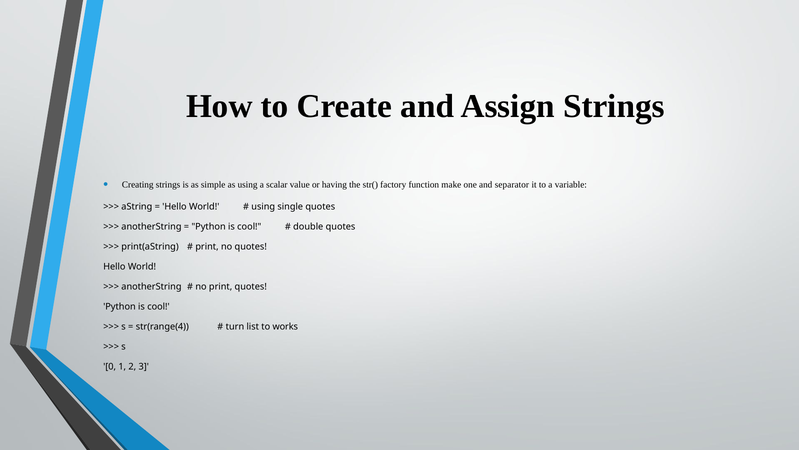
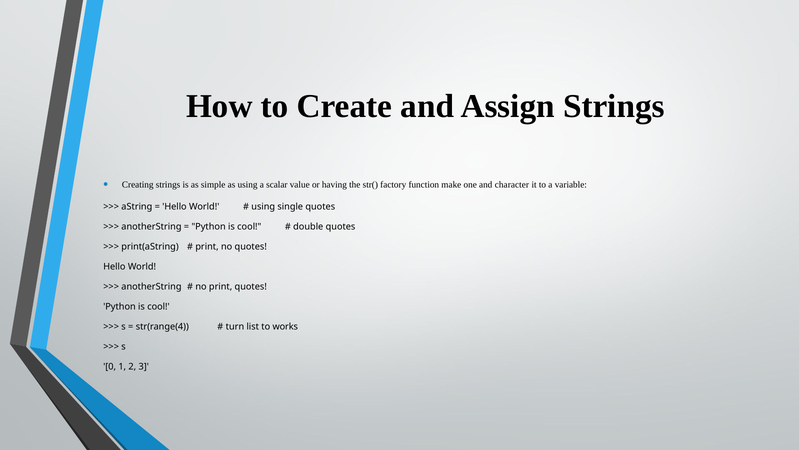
separator: separator -> character
